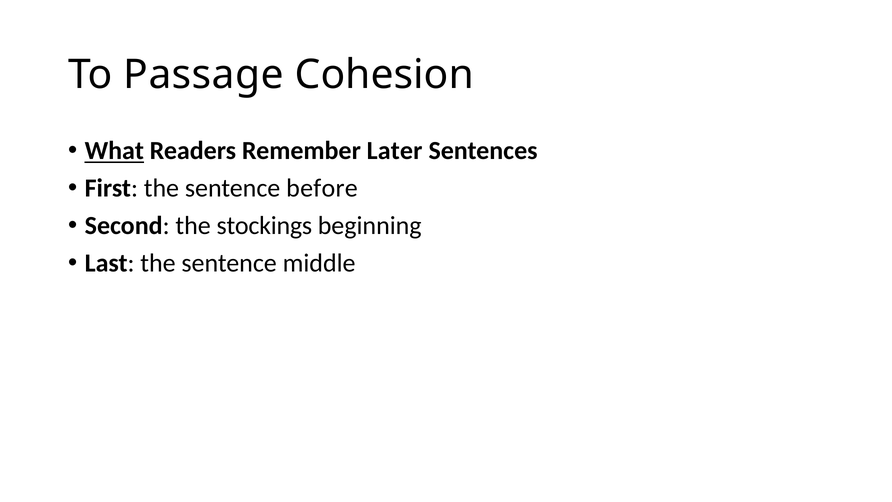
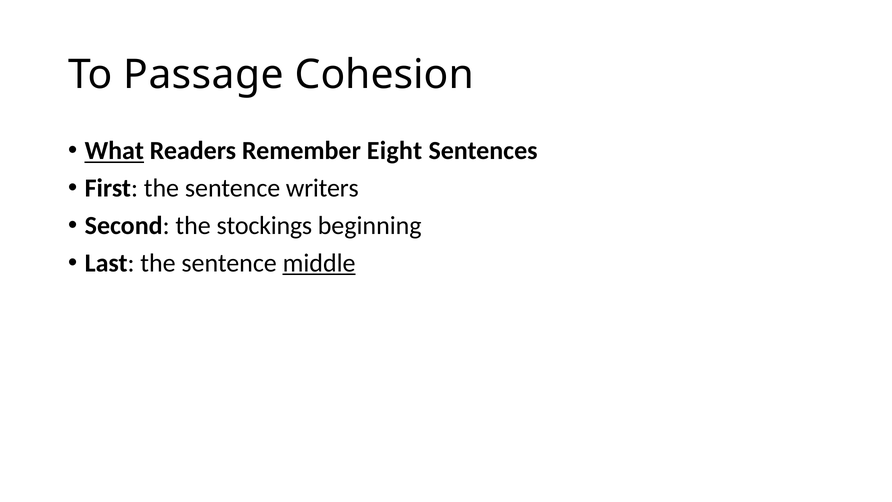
Later: Later -> Eight
before: before -> writers
middle underline: none -> present
